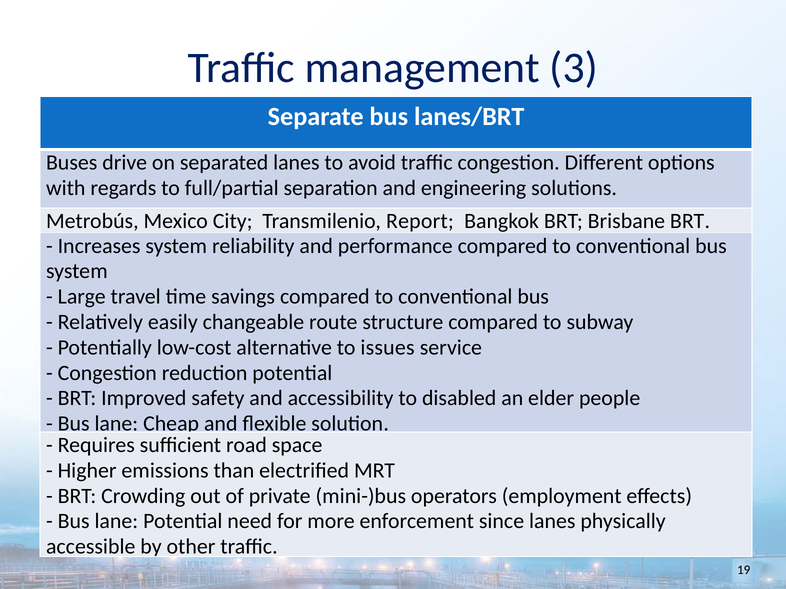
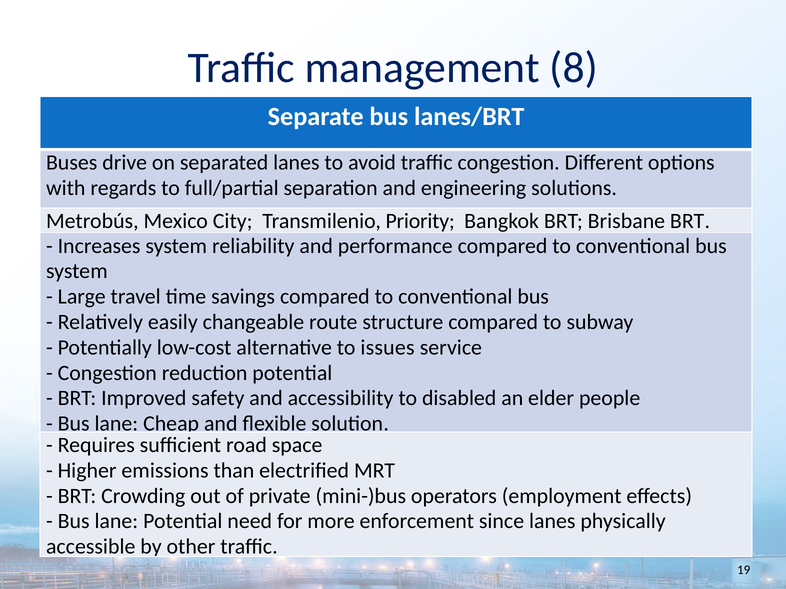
3: 3 -> 8
Report: Report -> Priority
